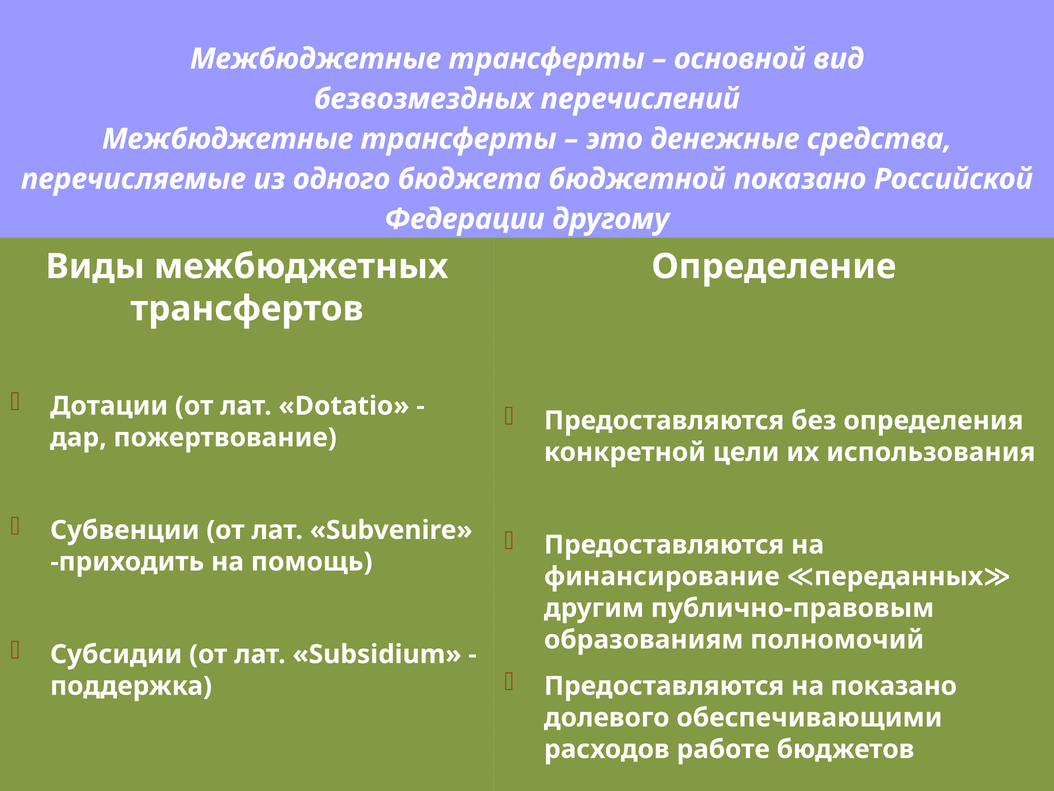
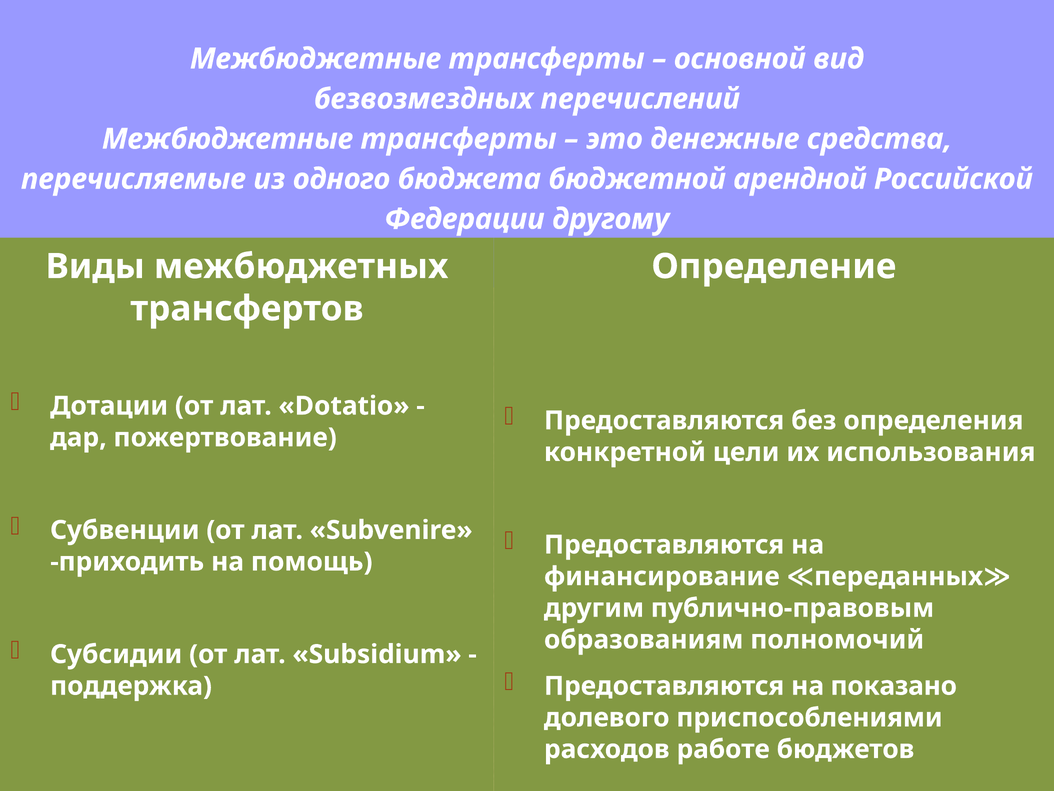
бюджетной показано: показано -> арендной
обеспечивающими: обеспечивающими -> приспособлениями
